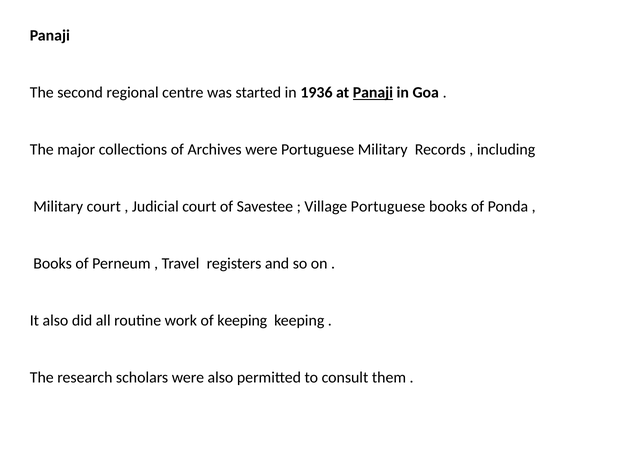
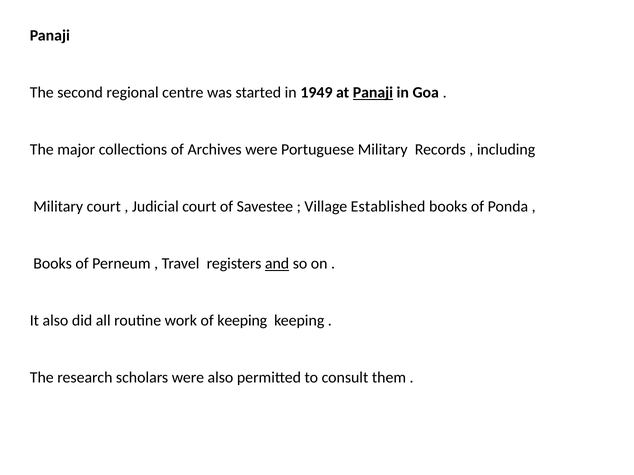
1936: 1936 -> 1949
Village Portuguese: Portuguese -> Established
and underline: none -> present
